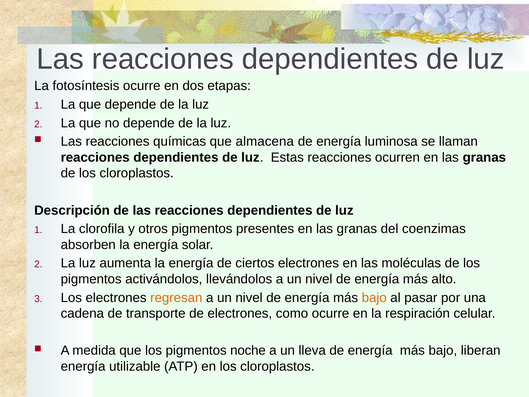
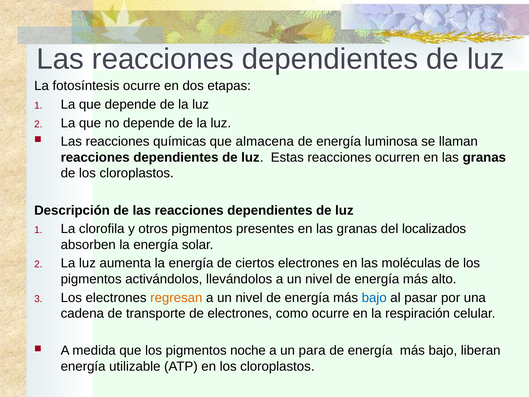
coenzimas: coenzimas -> localizados
bajo at (374, 297) colour: orange -> blue
lleva: lleva -> para
